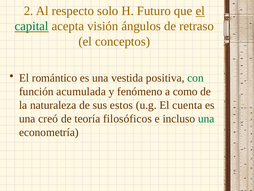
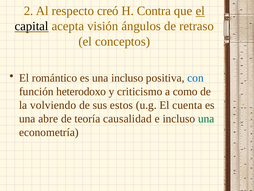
solo: solo -> creó
Futuro: Futuro -> Contra
capital colour: green -> black
una vestida: vestida -> incluso
con colour: green -> blue
acumulada: acumulada -> heterodoxo
fenómeno: fenómeno -> criticismo
naturaleza: naturaleza -> volviendo
creó: creó -> abre
filosóficos: filosóficos -> causalidad
